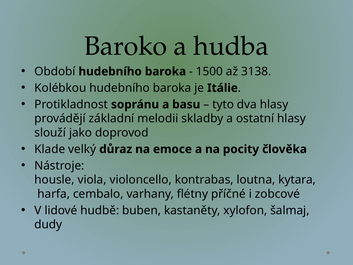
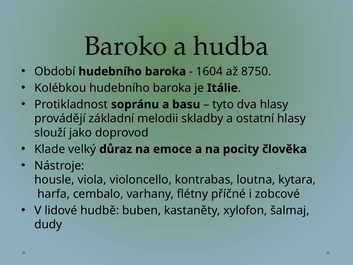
1500: 1500 -> 1604
3138: 3138 -> 8750
